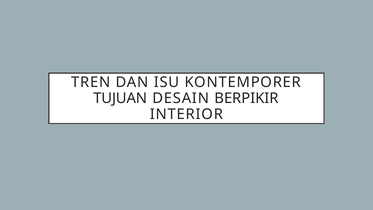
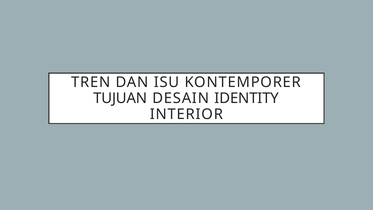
BERPIKIR: BERPIKIR -> IDENTITY
